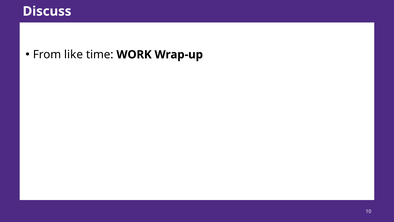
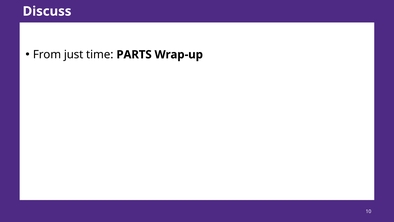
like: like -> just
WORK: WORK -> PARTS
